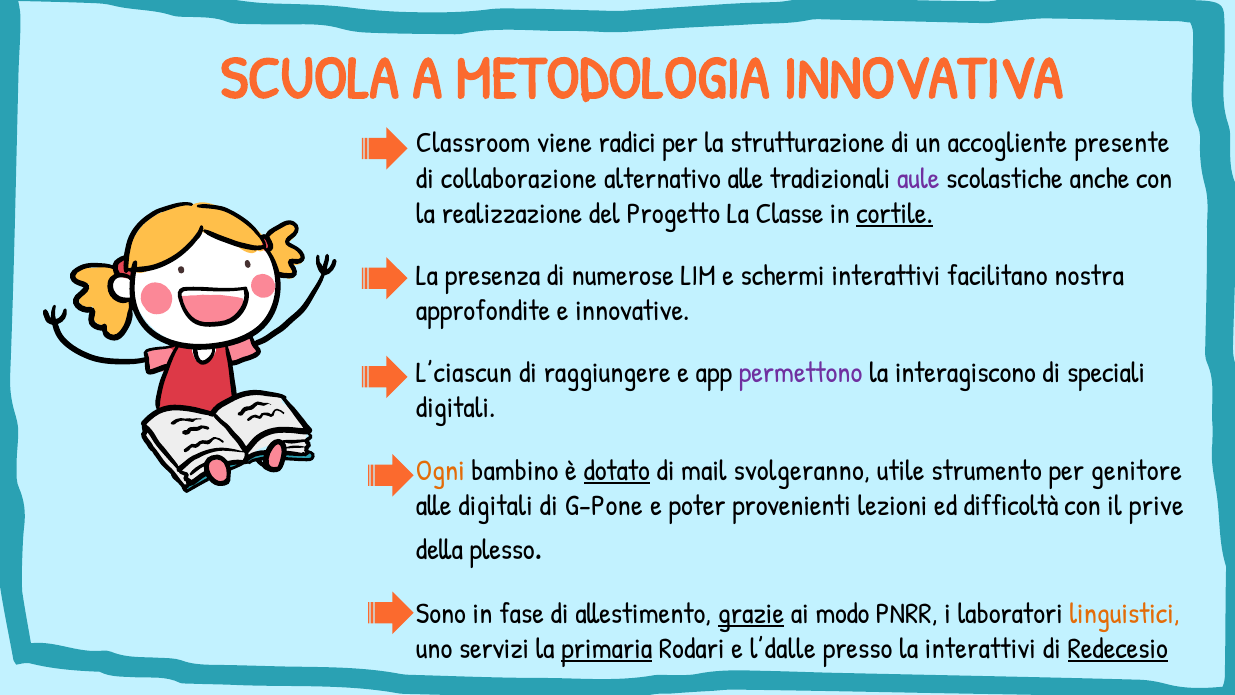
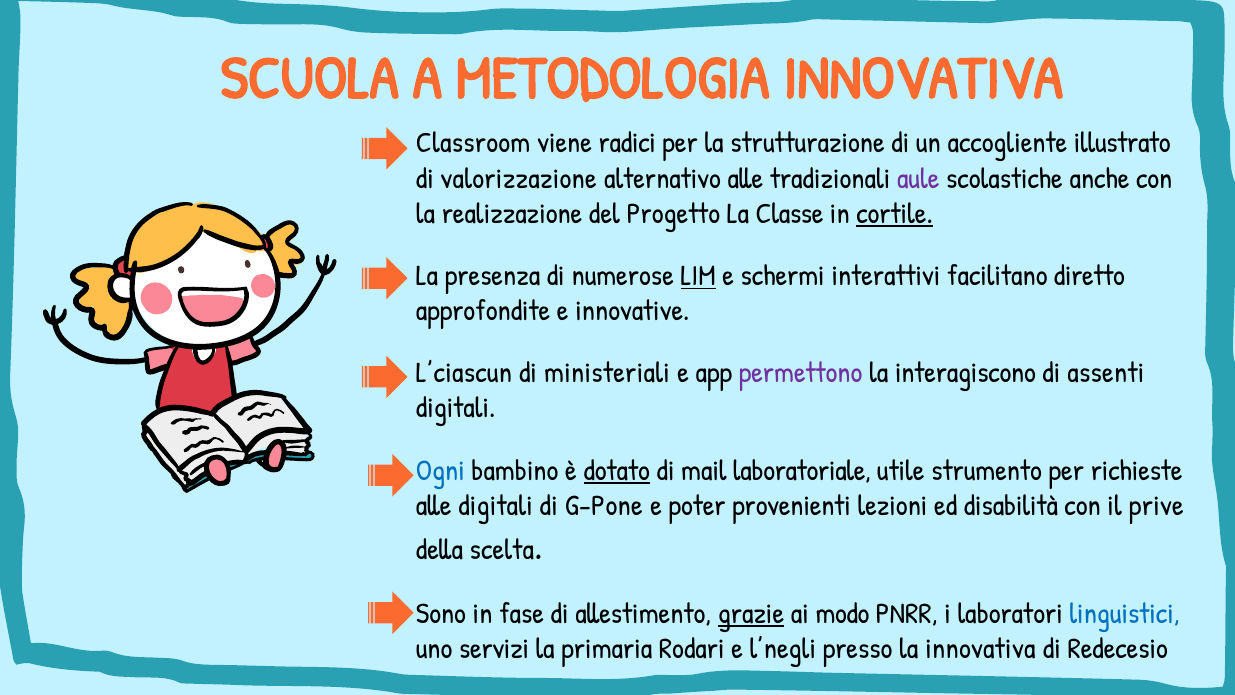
presente: presente -> illustrato
collaborazione: collaborazione -> valorizzazione
LIM underline: none -> present
nostra: nostra -> diretto
raggiungere: raggiungere -> ministeriali
speciali: speciali -> assenti
Ogni colour: orange -> blue
svolgeranno: svolgeranno -> laboratoriale
genitore: genitore -> richieste
difficoltà: difficoltà -> disabilità
plesso: plesso -> scelta
linguistici colour: orange -> blue
primaria underline: present -> none
l’dalle: l’dalle -> l’negli
la interattivi: interattivi -> innovativa
Redecesio underline: present -> none
